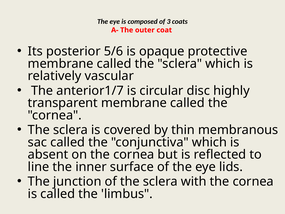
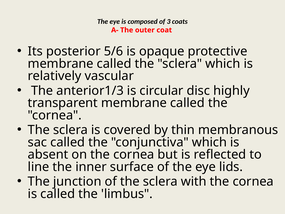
anterior1/7: anterior1/7 -> anterior1/3
